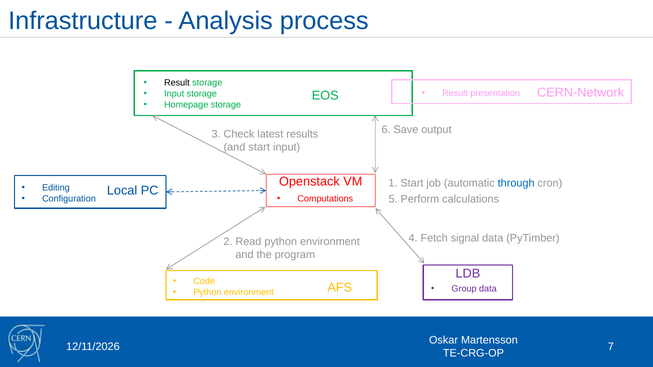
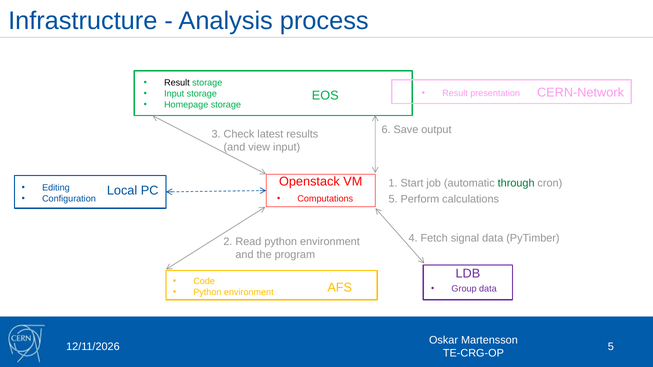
and start: start -> view
through colour: blue -> green
7 at (611, 347): 7 -> 5
